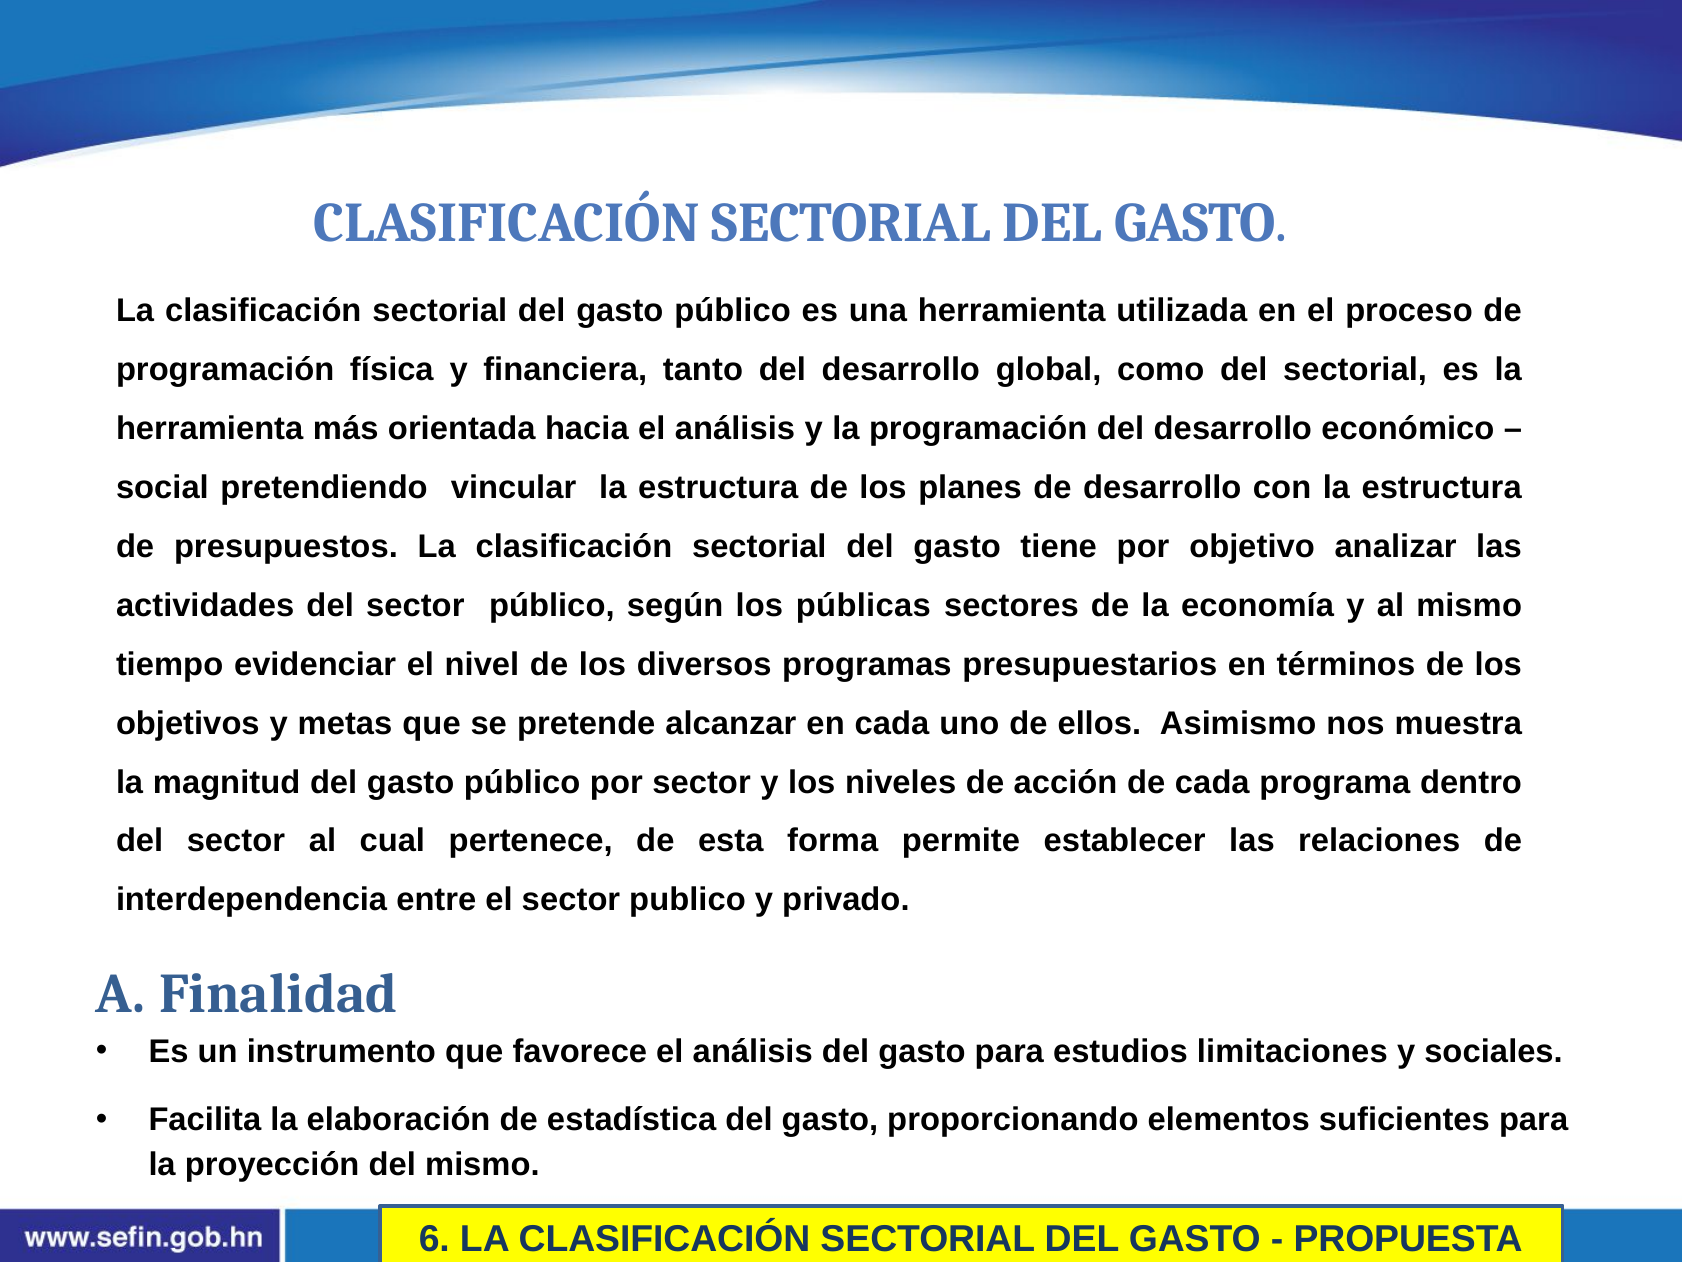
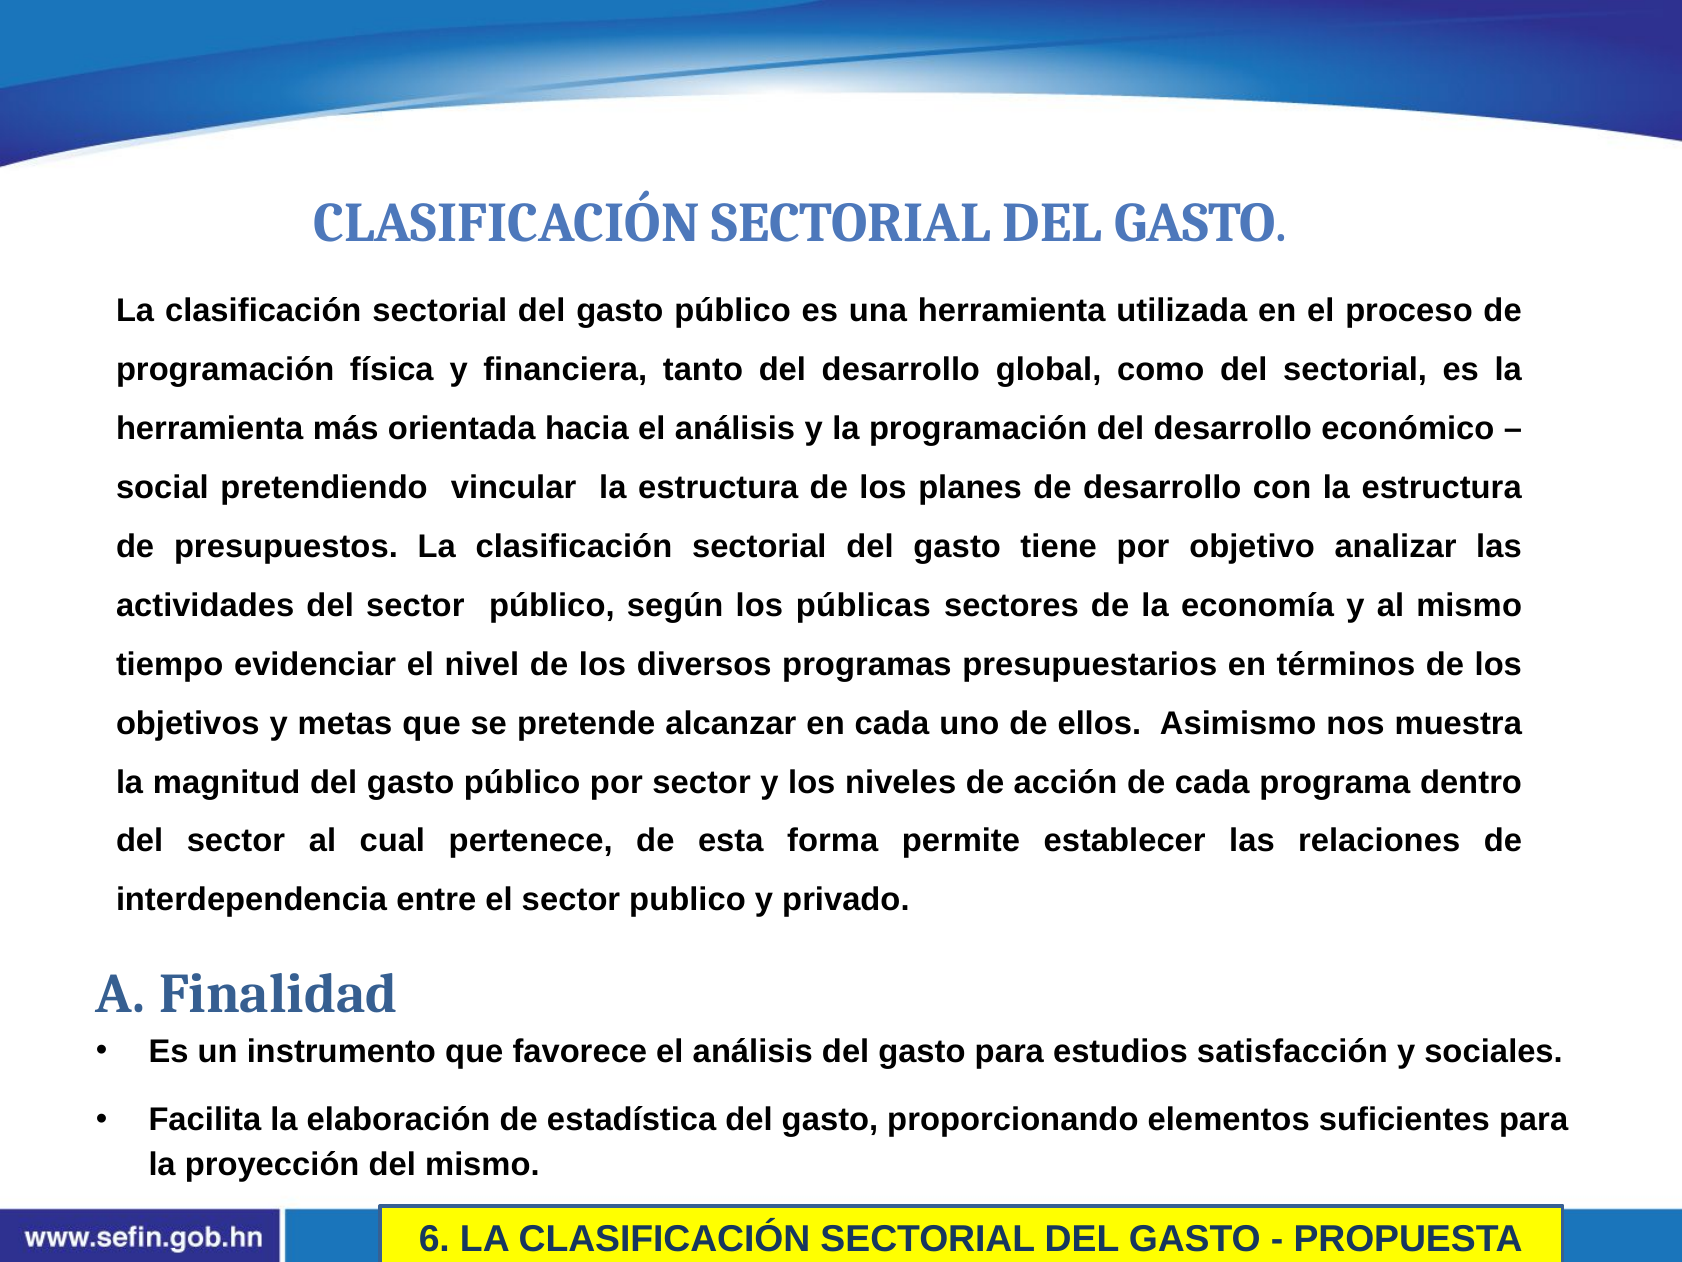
limitaciones: limitaciones -> satisfacción
